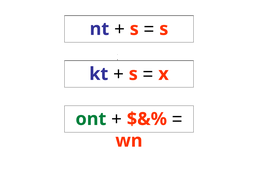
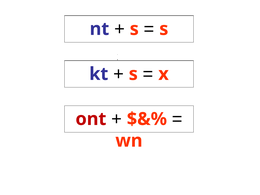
ont colour: green -> red
